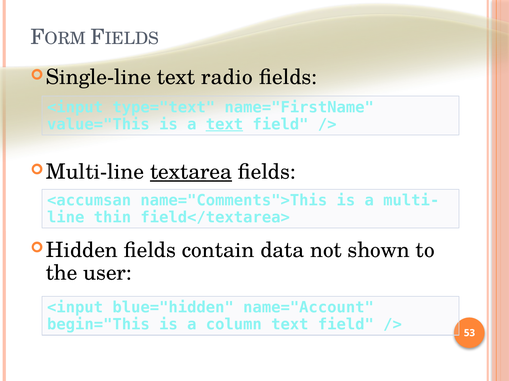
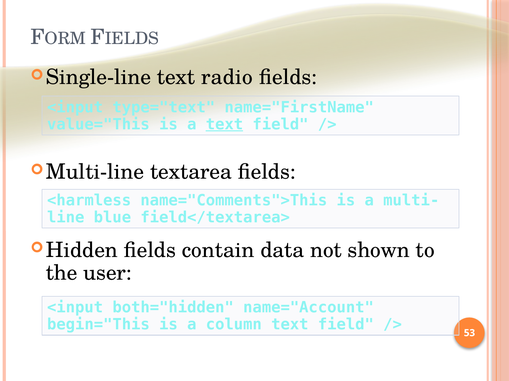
textarea underline: present -> none
<accumsan: <accumsan -> <harmless
thin: thin -> blue
blue="hidden: blue="hidden -> both="hidden
